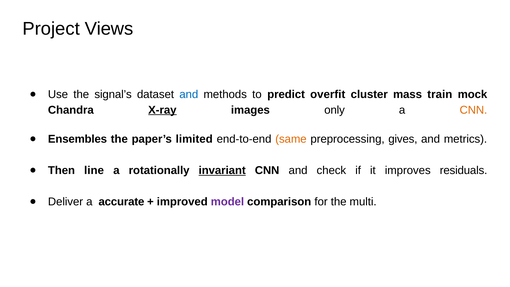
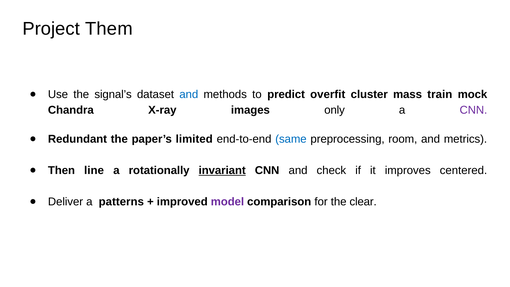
Views: Views -> Them
X-ray underline: present -> none
CNN at (473, 110) colour: orange -> purple
Ensembles: Ensembles -> Redundant
same colour: orange -> blue
gives: gives -> room
residuals: residuals -> centered
accurate: accurate -> patterns
multi: multi -> clear
